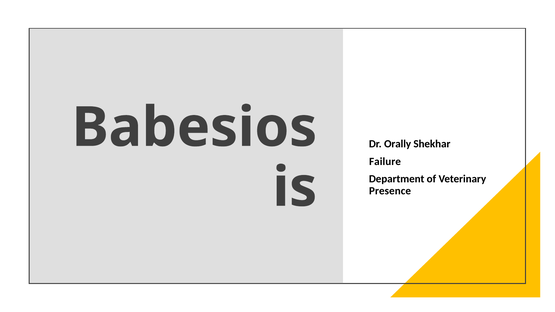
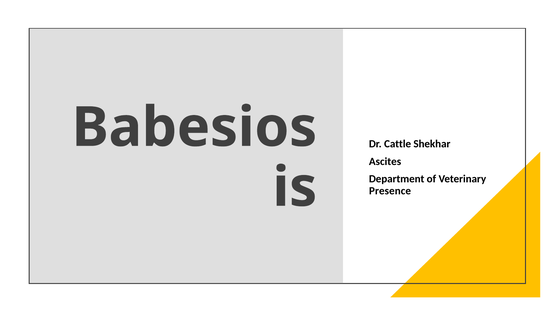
Orally: Orally -> Cattle
Failure: Failure -> Ascites
